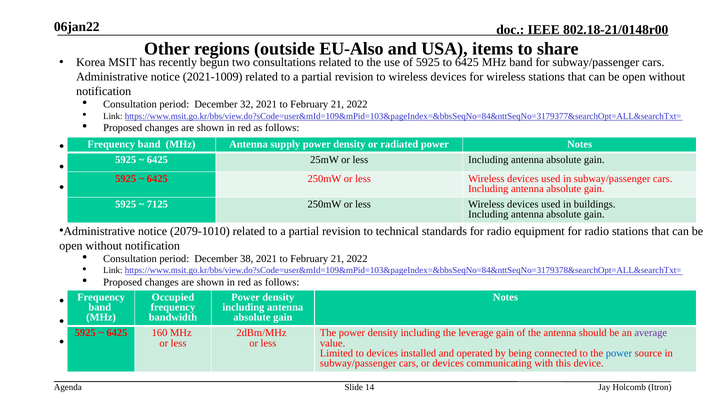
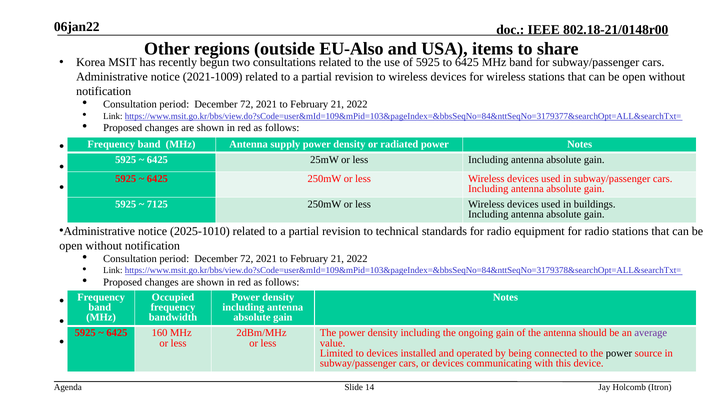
32 at (247, 105): 32 -> 72
2079-1010: 2079-1010 -> 2025-1010
38 at (247, 259): 38 -> 72
leverage: leverage -> ongoing
power at (619, 354) colour: blue -> black
